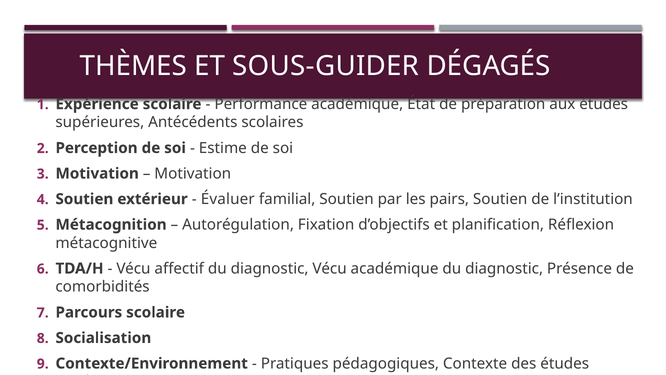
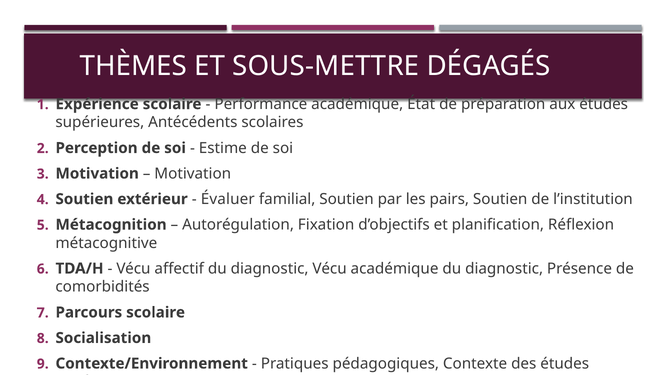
SOUS-GUIDER: SOUS-GUIDER -> SOUS-METTRE
